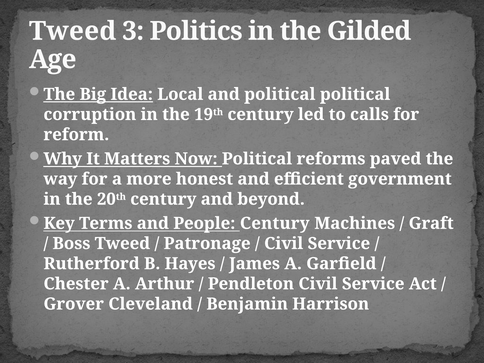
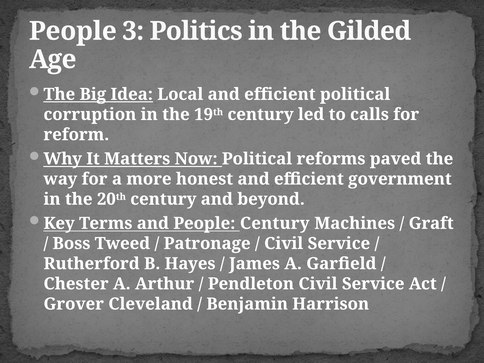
Tweed at (73, 31): Tweed -> People
Local and political: political -> efficient
